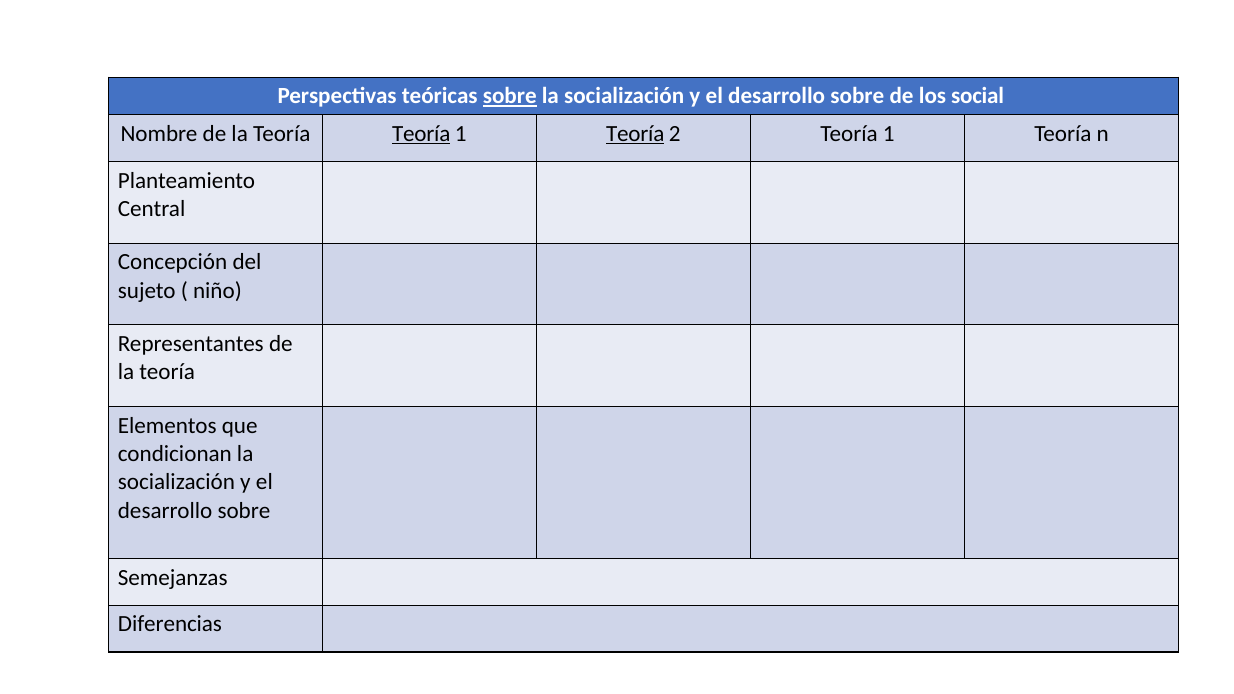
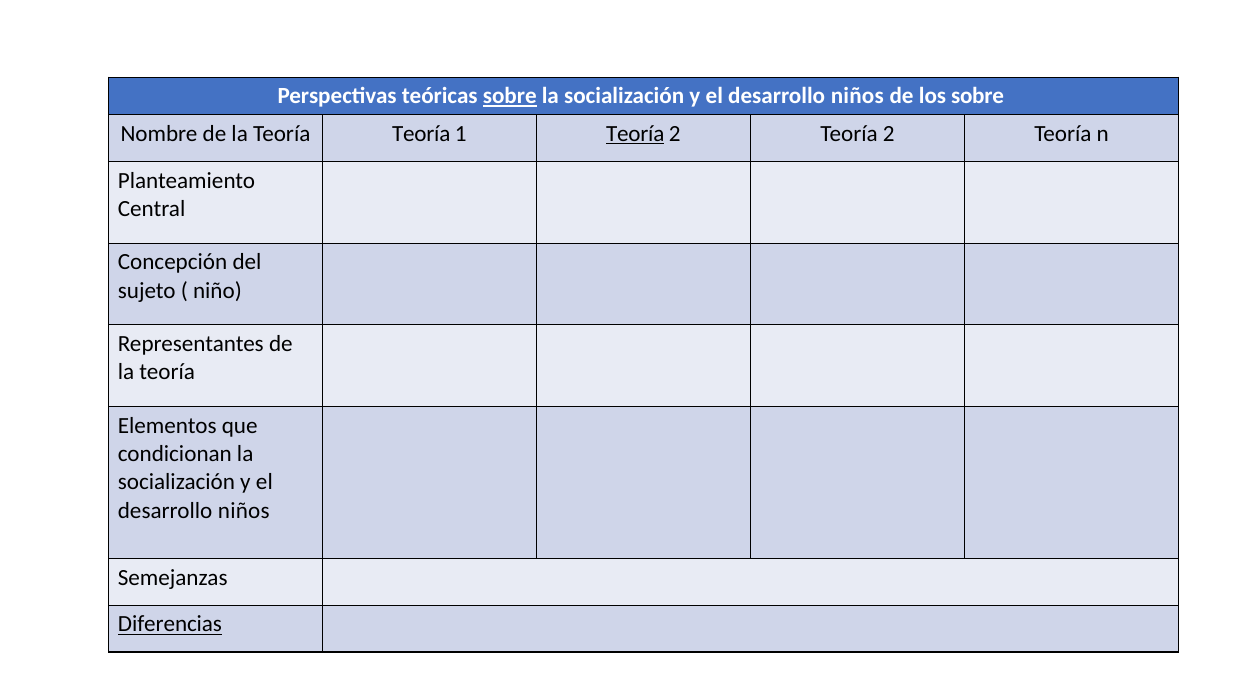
sobre at (857, 96): sobre -> niños
los social: social -> sobre
Teoría at (421, 134) underline: present -> none
2 Teoría 1: 1 -> 2
sobre at (244, 511): sobre -> niños
Diferencias underline: none -> present
